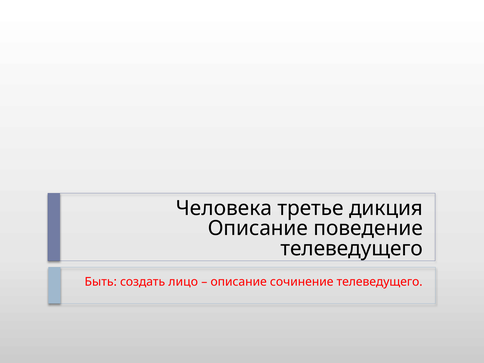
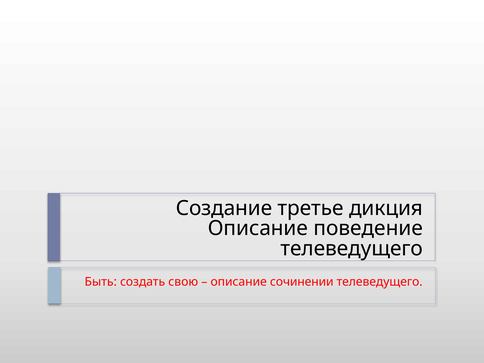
Человека: Человека -> Создание
лицо: лицо -> свою
сочинение: сочинение -> сочинении
